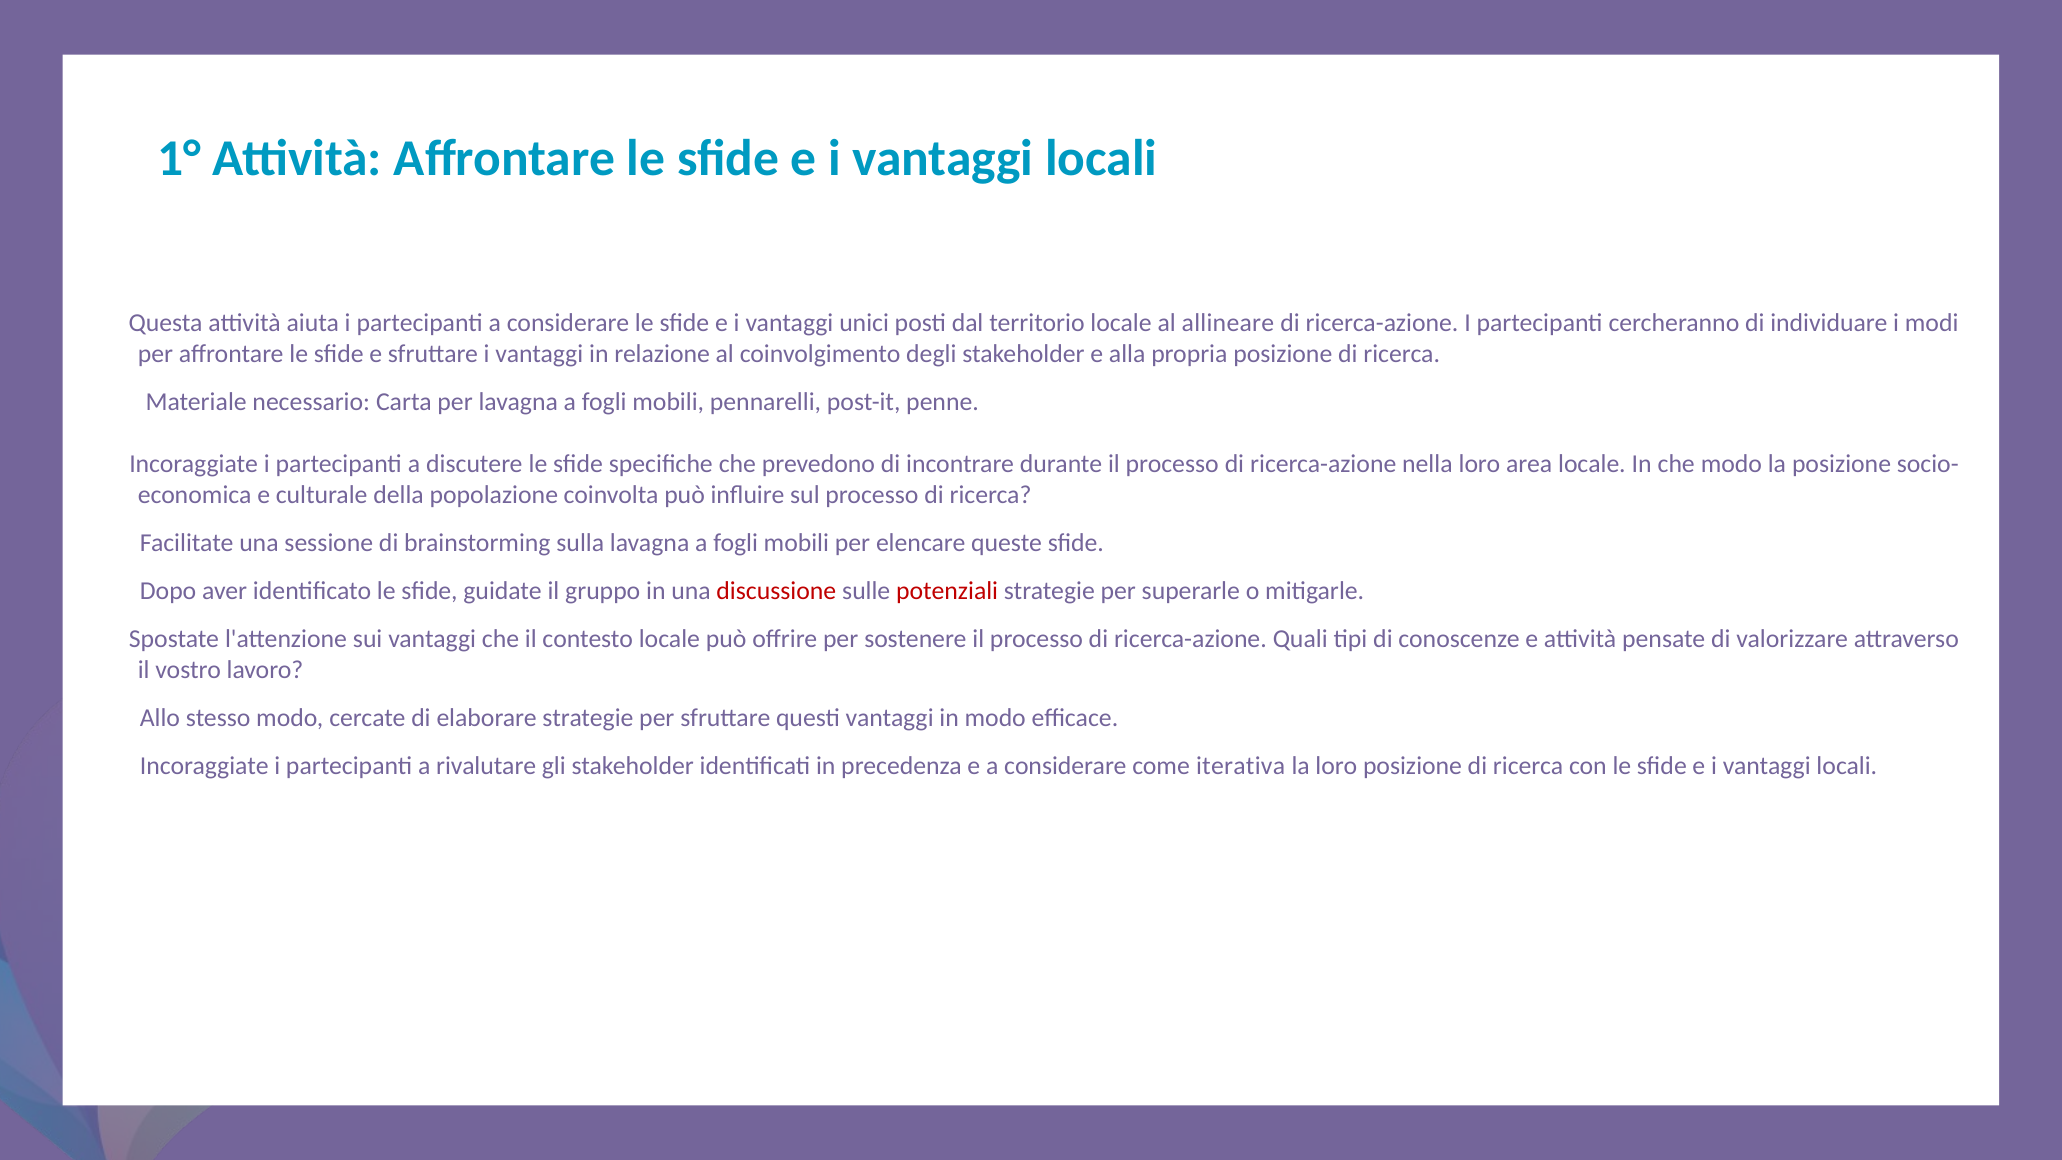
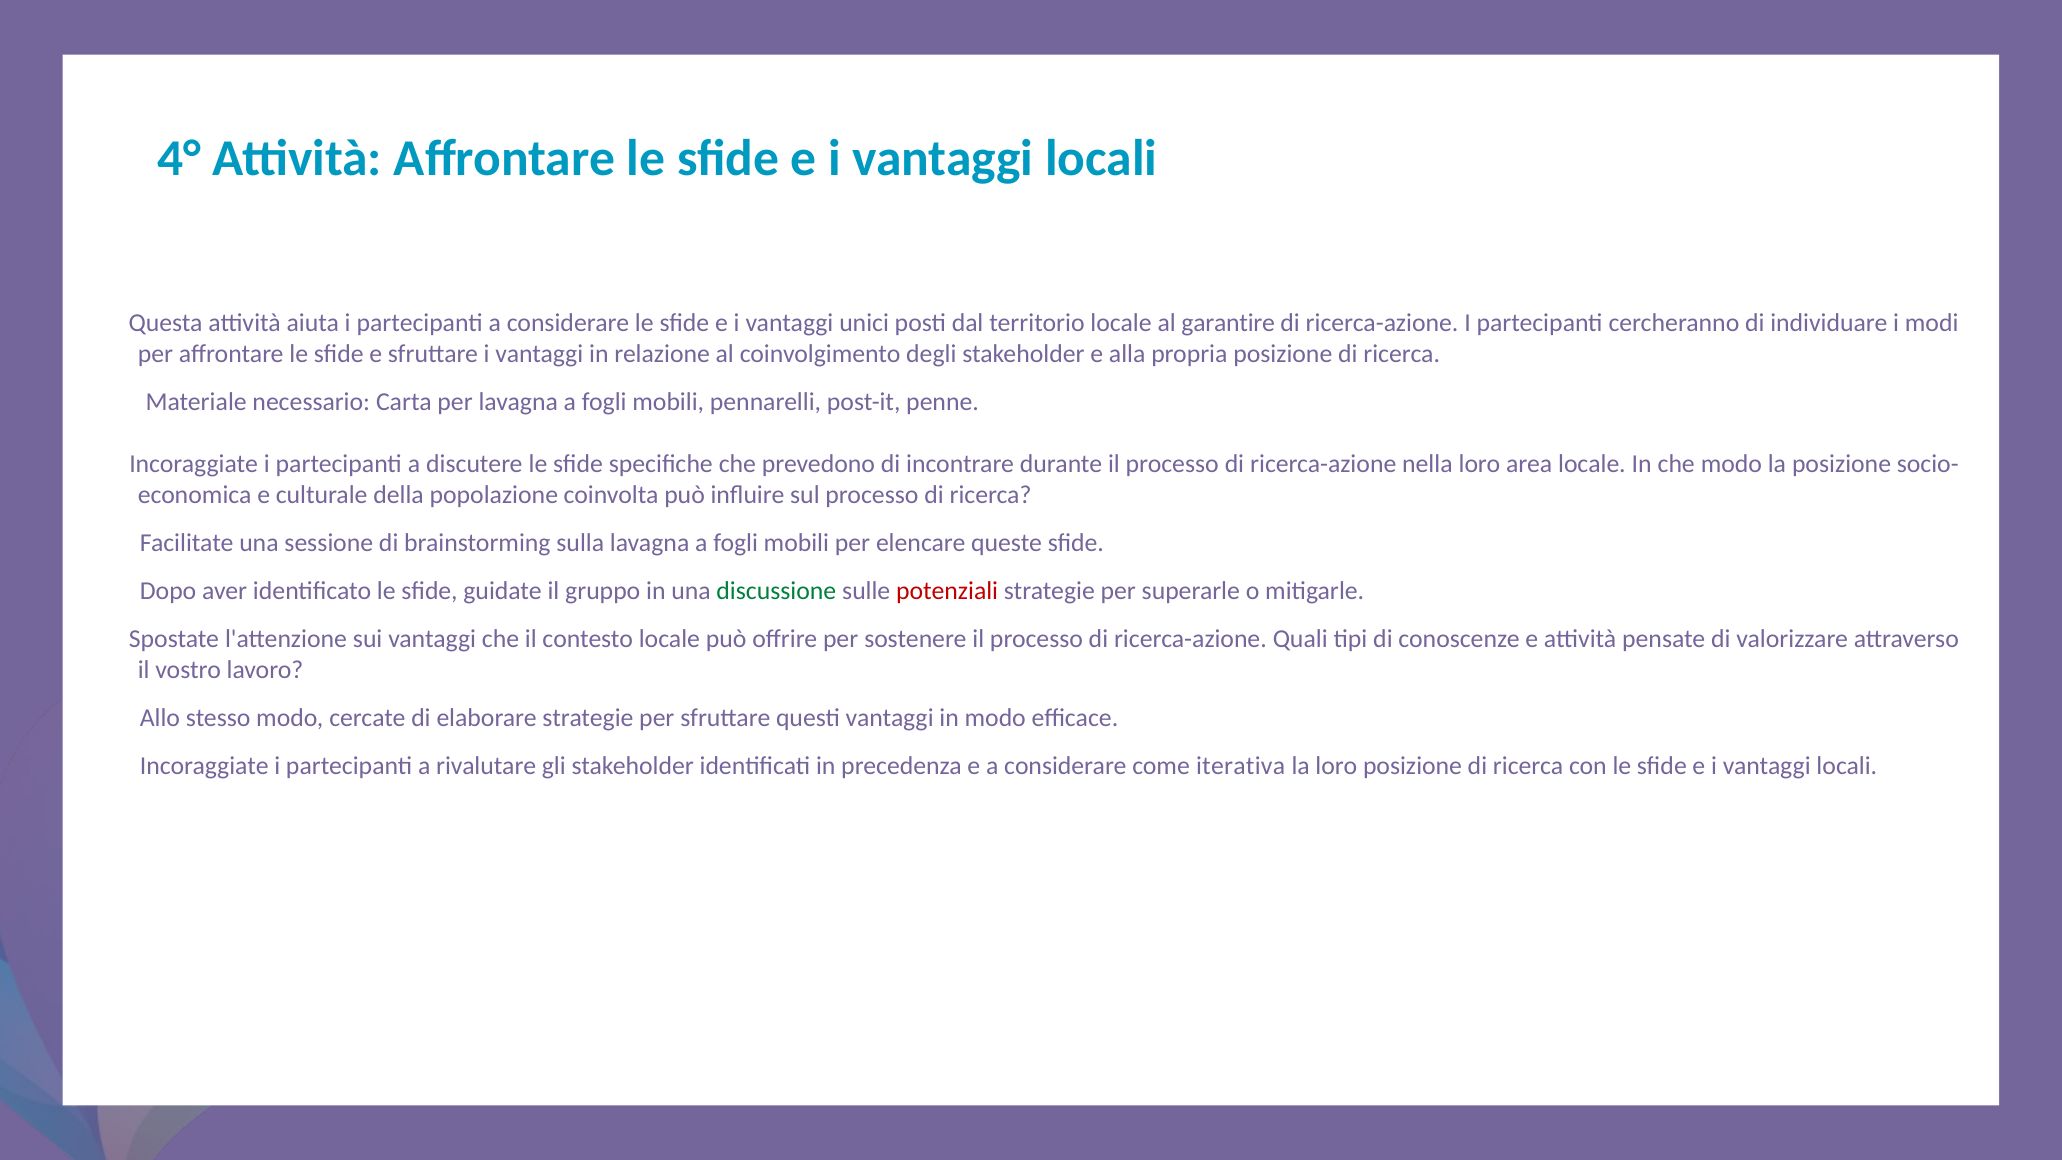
1°: 1° -> 4°
allineare: allineare -> garantire
discussione colour: red -> green
